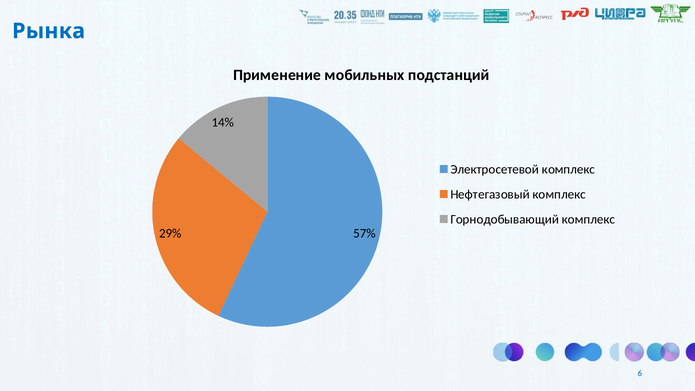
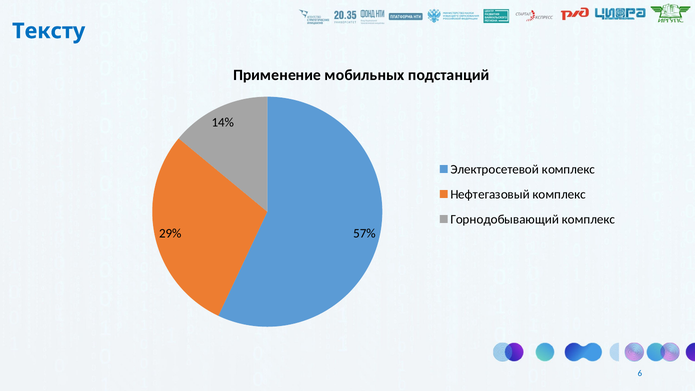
Рынка: Рынка -> Тексту
